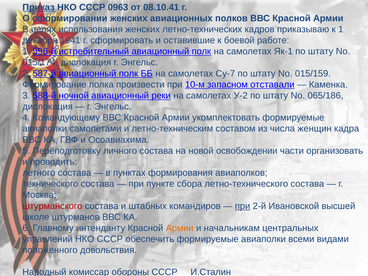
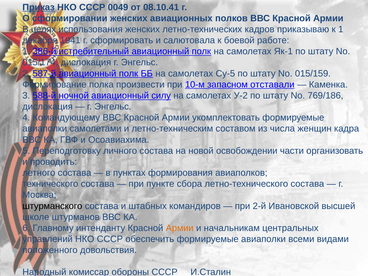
0963: 0963 -> 0049
оставившие: оставившие -> салютовала
596-й: 596-й -> 386-й
Су-7: Су-7 -> Су-5
реки: реки -> силу
065/186: 065/186 -> 769/186
штурманского colour: red -> black
при at (243, 206) underline: present -> none
